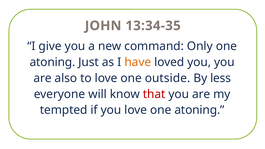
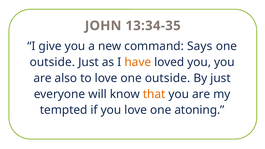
Only: Only -> Says
atoning at (52, 62): atoning -> outside
By less: less -> just
that colour: red -> orange
